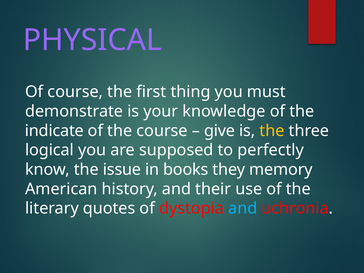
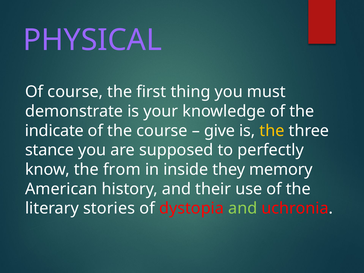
logical: logical -> stance
issue: issue -> from
books: books -> inside
quotes: quotes -> stories
and at (243, 208) colour: light blue -> light green
